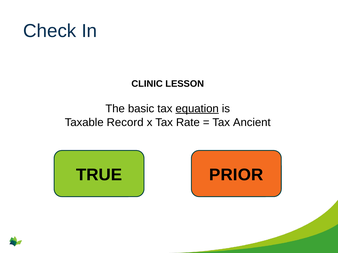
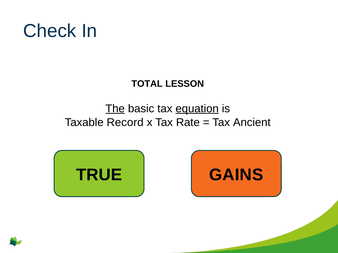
CLINIC: CLINIC -> TOTAL
The underline: none -> present
PRIOR: PRIOR -> GAINS
